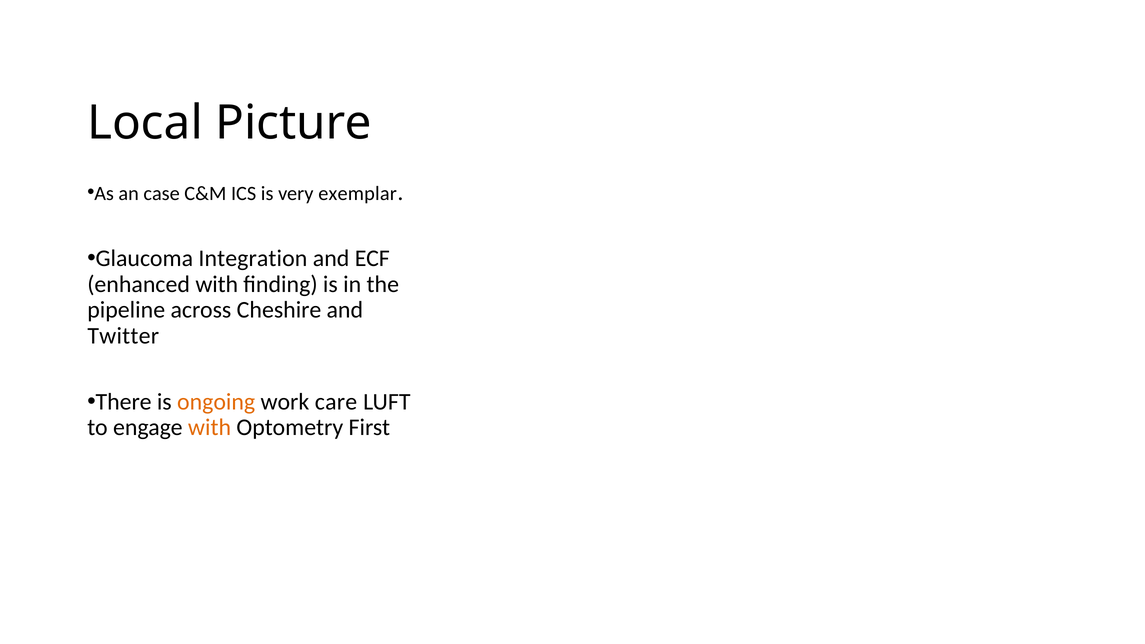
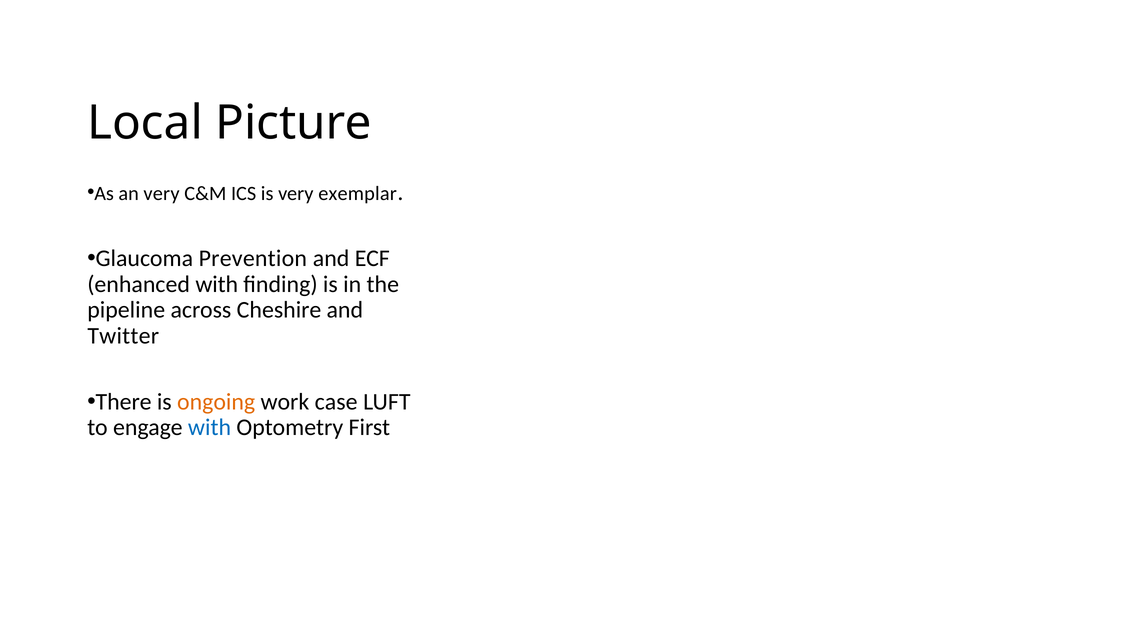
an case: case -> very
Integration: Integration -> Prevention
care: care -> case
with at (210, 428) colour: orange -> blue
